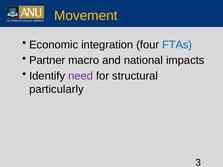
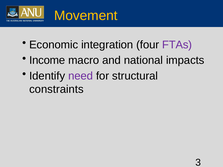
FTAs colour: blue -> purple
Partner: Partner -> Income
particularly: particularly -> constraints
